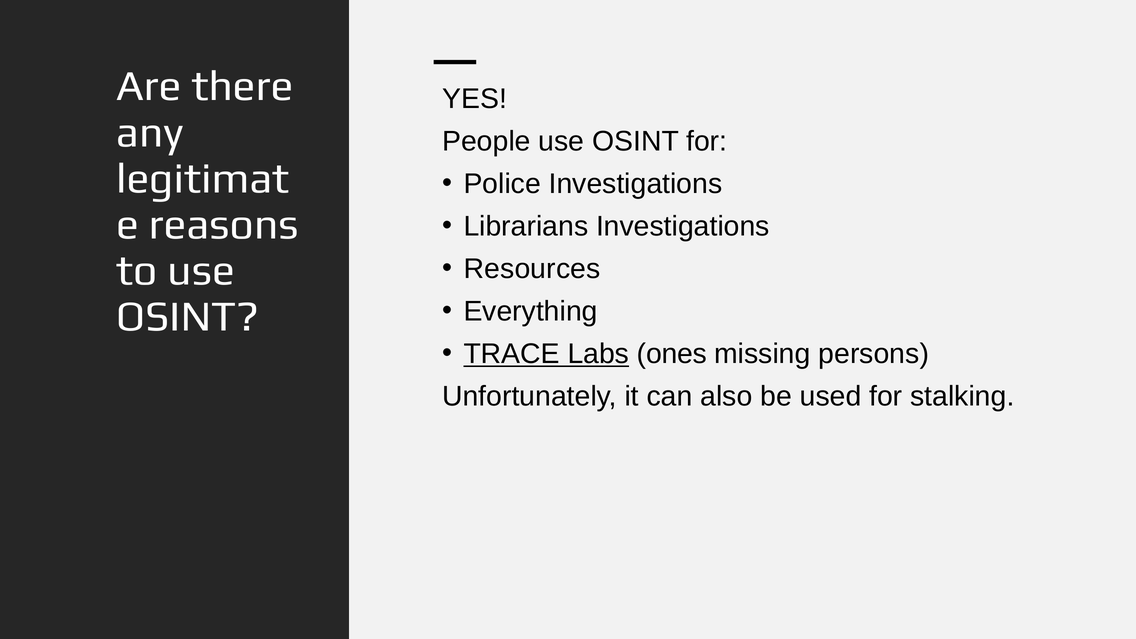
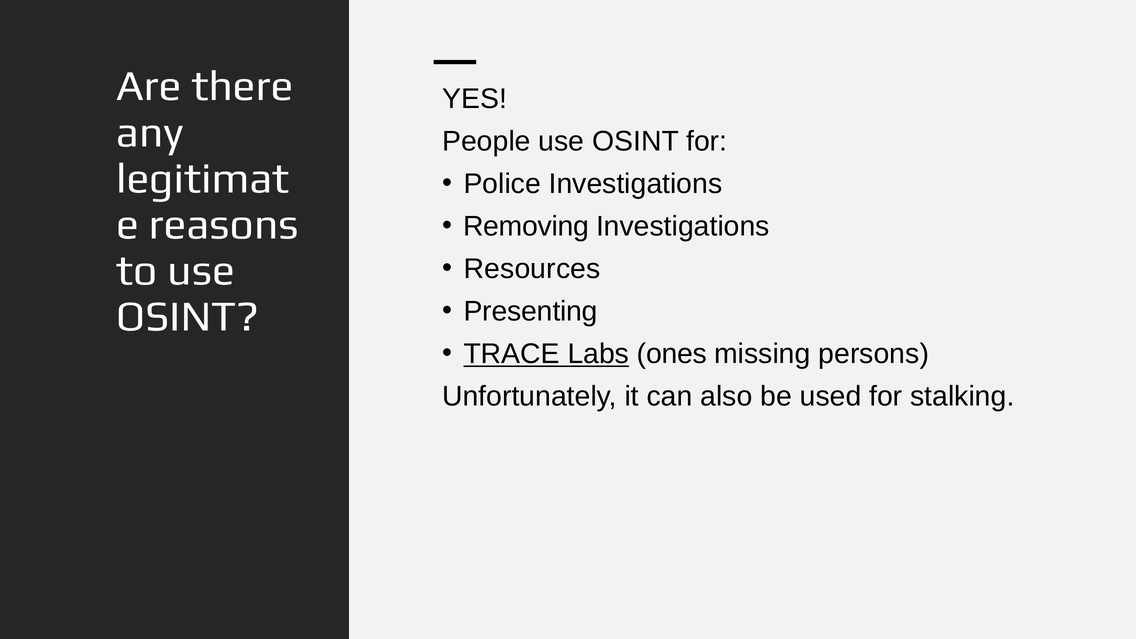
Librarians: Librarians -> Removing
Everything: Everything -> Presenting
